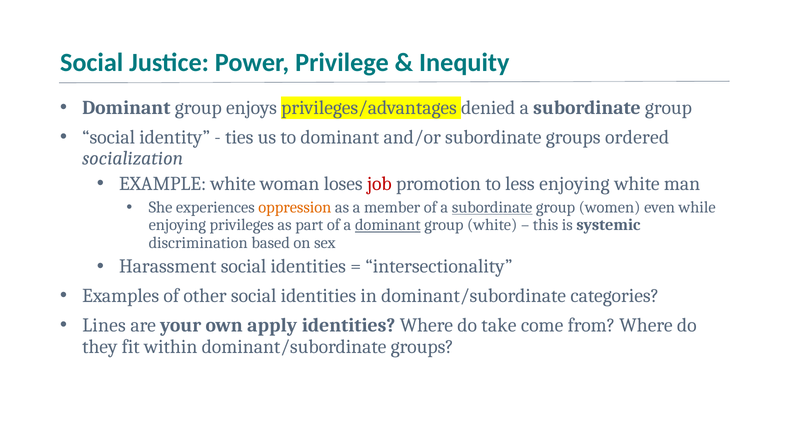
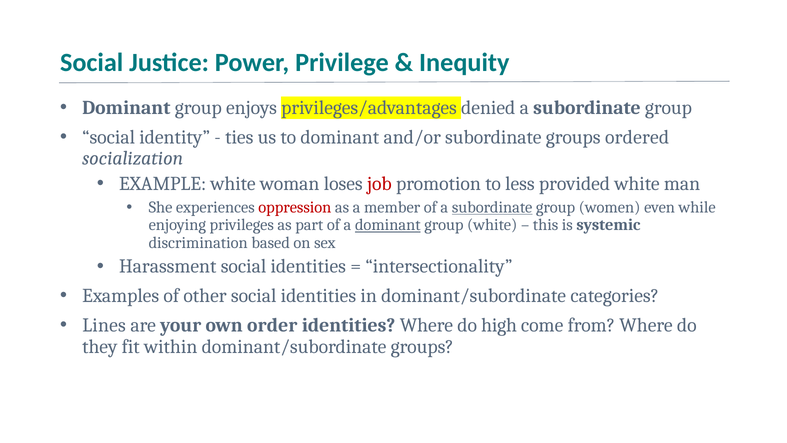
less enjoying: enjoying -> provided
oppression colour: orange -> red
apply: apply -> order
take: take -> high
